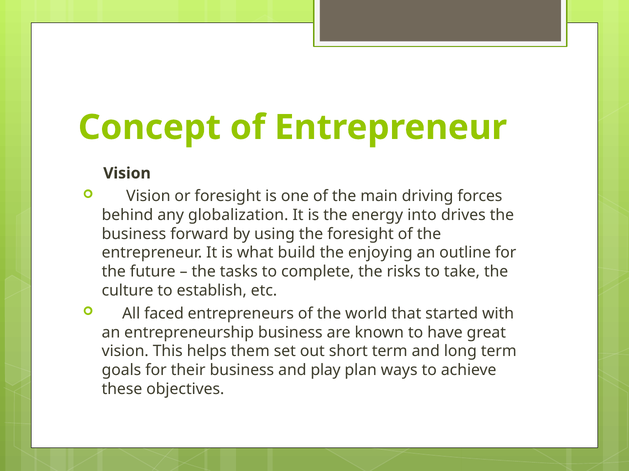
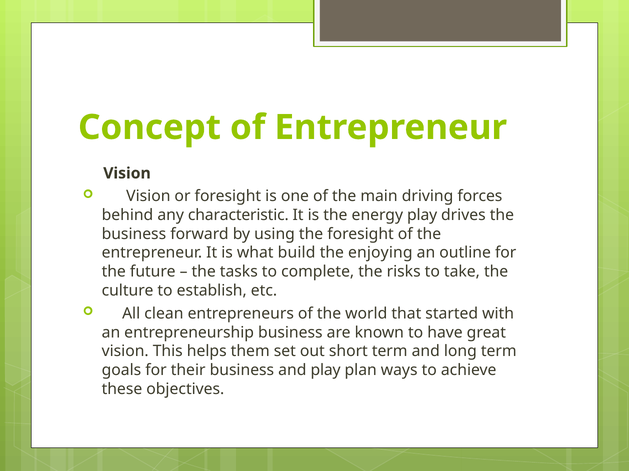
globalization: globalization -> characteristic
energy into: into -> play
faced: faced -> clean
